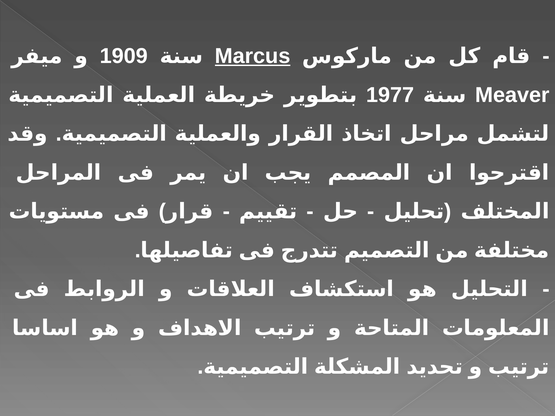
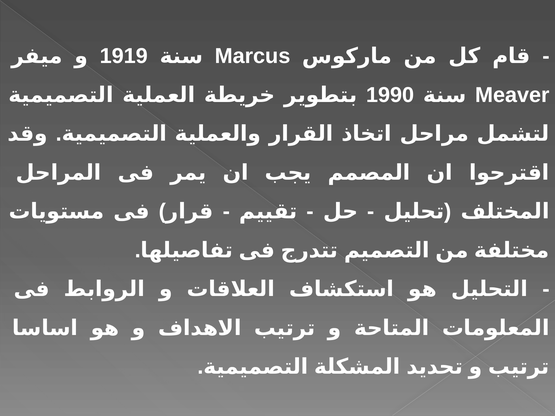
1909: 1909 -> 1919
Marcus underline: present -> none
1977: 1977 -> 1990
